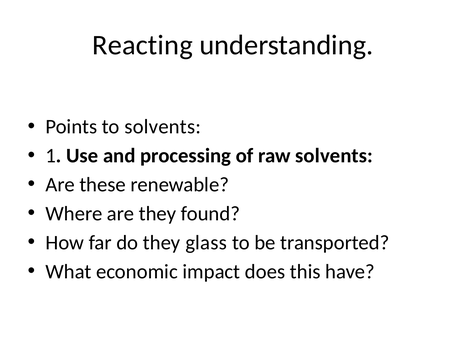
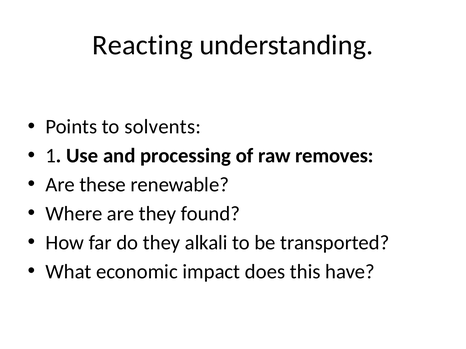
raw solvents: solvents -> removes
glass: glass -> alkali
